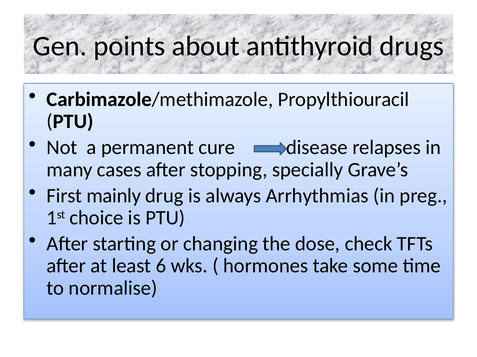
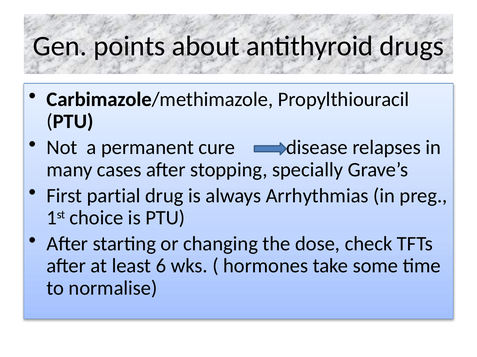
mainly: mainly -> partial
